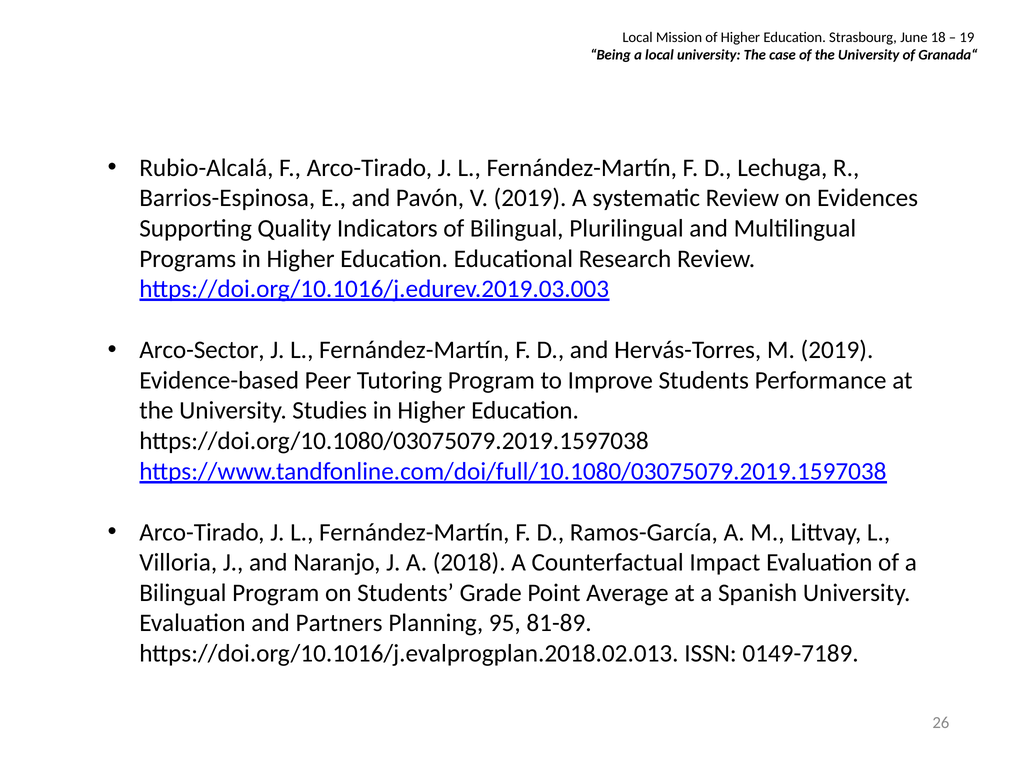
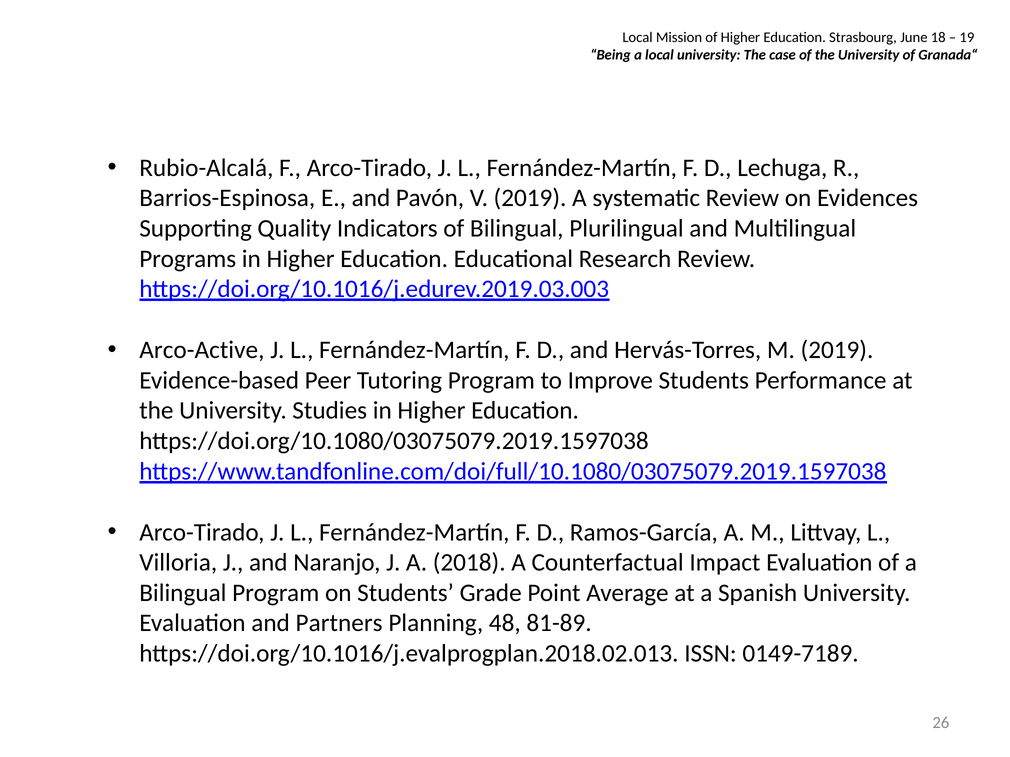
Arco-Sector: Arco-Sector -> Arco-Active
95: 95 -> 48
